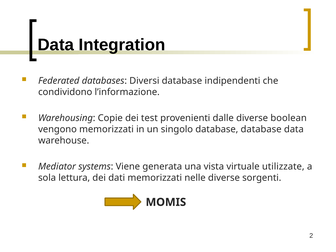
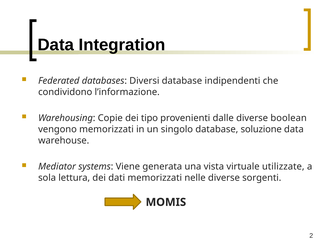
test: test -> tipo
database database: database -> soluzione
